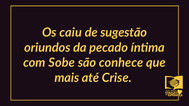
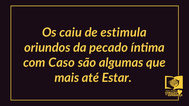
sugestão: sugestão -> estimula
Sobe: Sobe -> Caso
conhece: conhece -> algumas
Crise: Crise -> Estar
